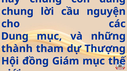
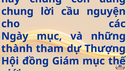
Dung: Dung -> Ngày
